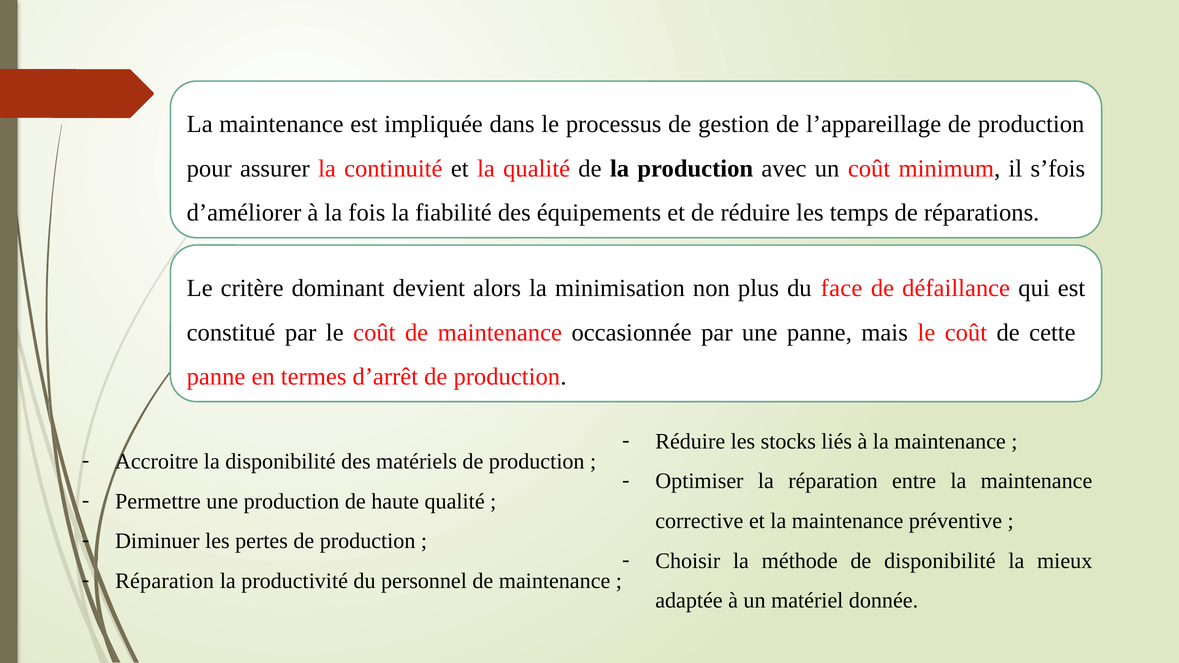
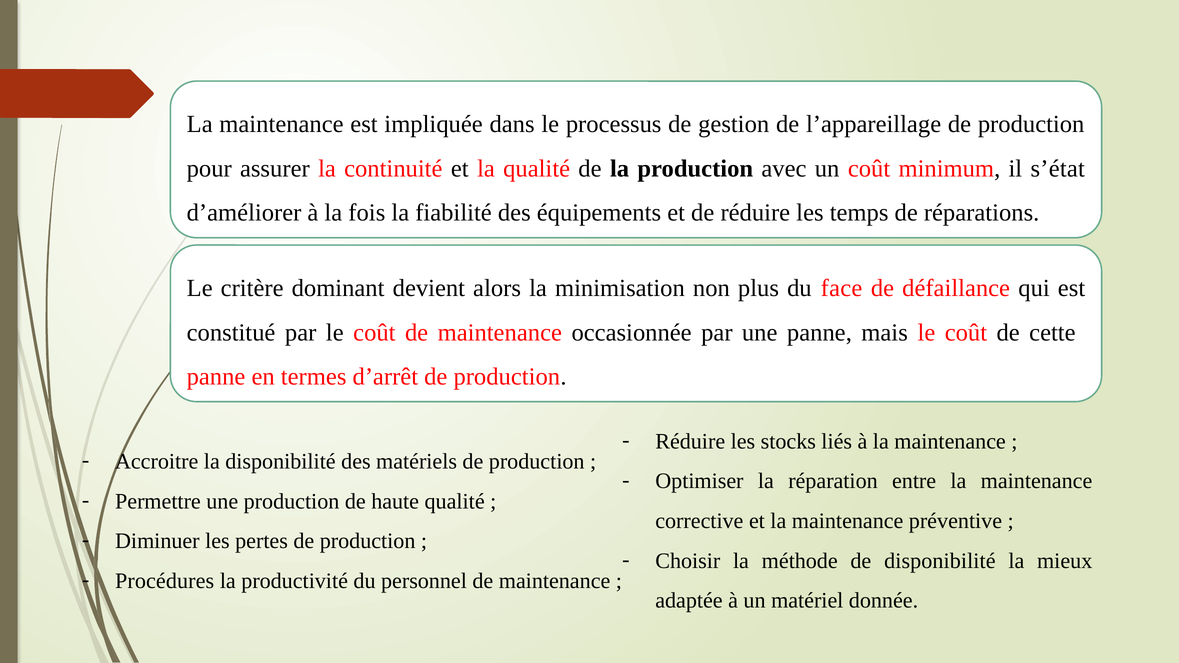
s’fois: s’fois -> s’état
Réparation at (165, 581): Réparation -> Procédures
